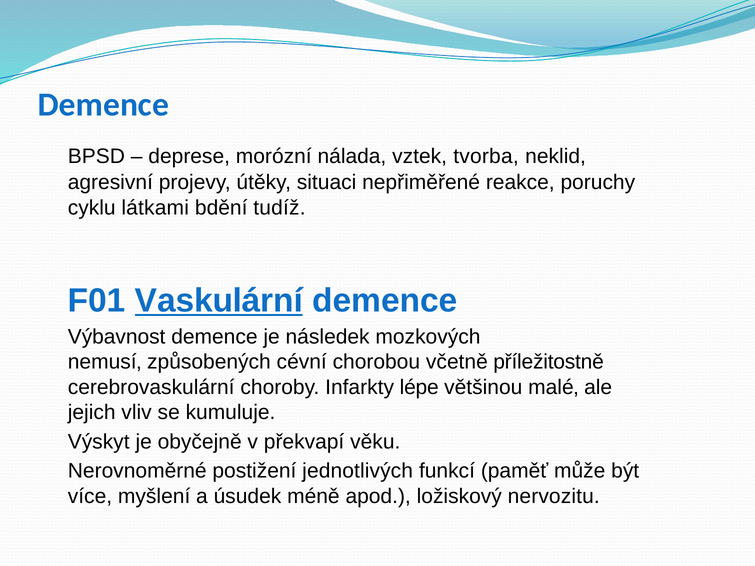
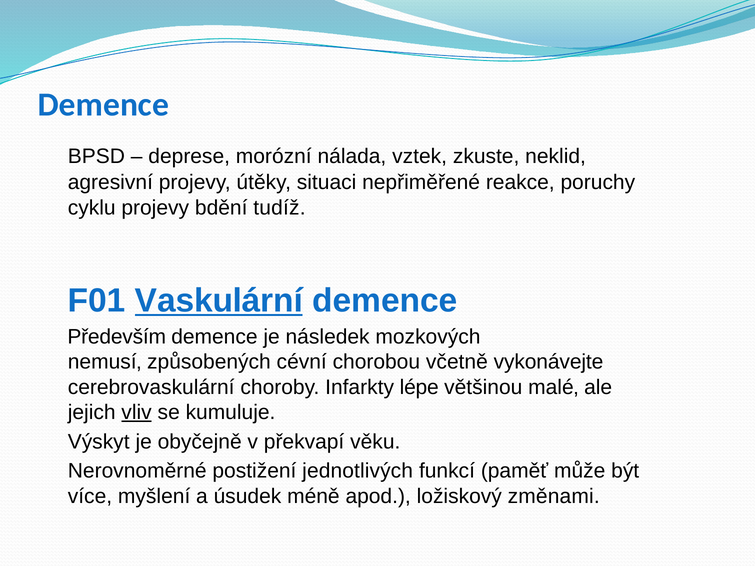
tvorba: tvorba -> zkuste
cyklu látkami: látkami -> projevy
Výbavnost: Výbavnost -> Především
příležitostně: příležitostně -> vykonávejte
vliv underline: none -> present
nervozitu: nervozitu -> změnami
